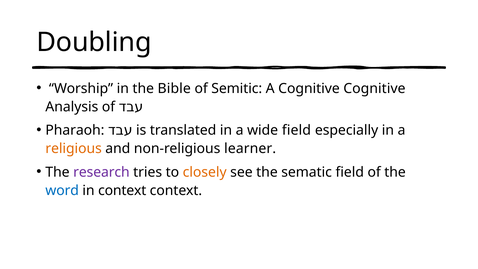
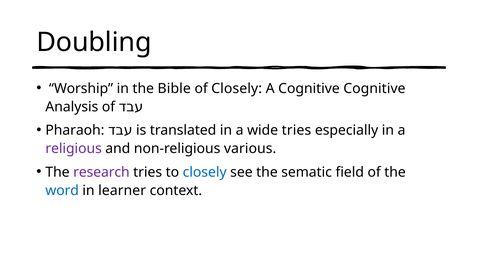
of Semitic: Semitic -> Closely
wide field: field -> tries
religious colour: orange -> purple
learner: learner -> various
closely at (205, 172) colour: orange -> blue
in context: context -> learner
